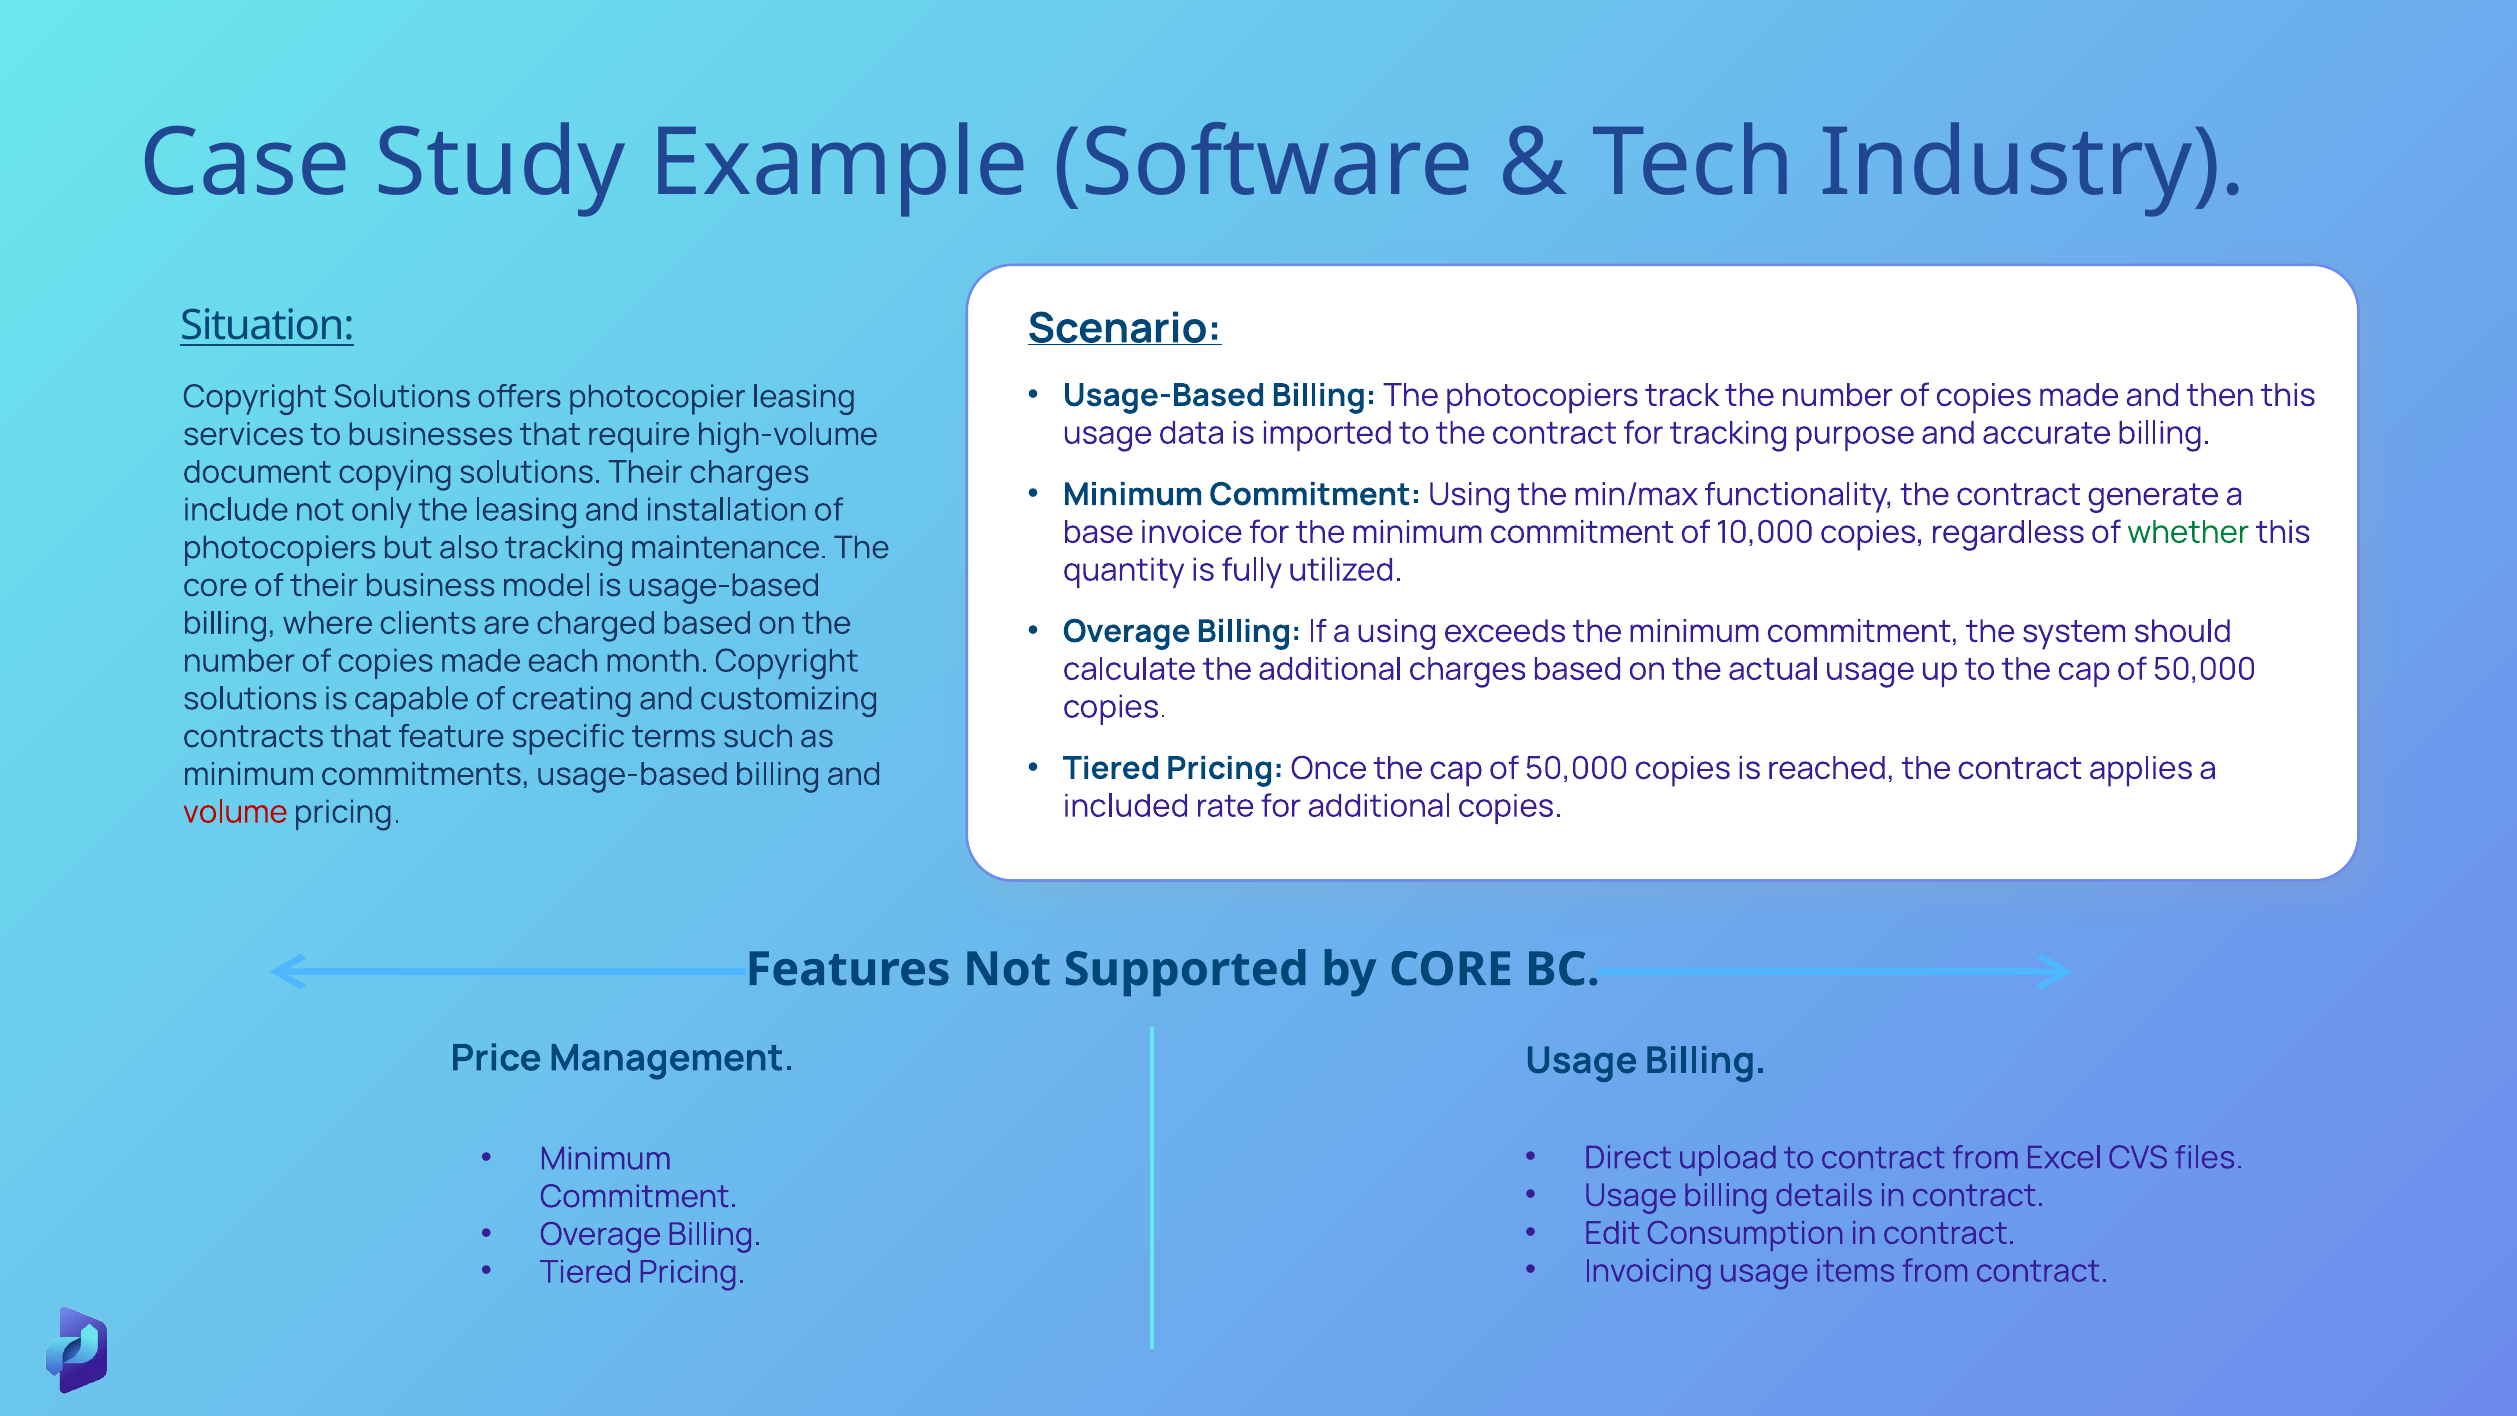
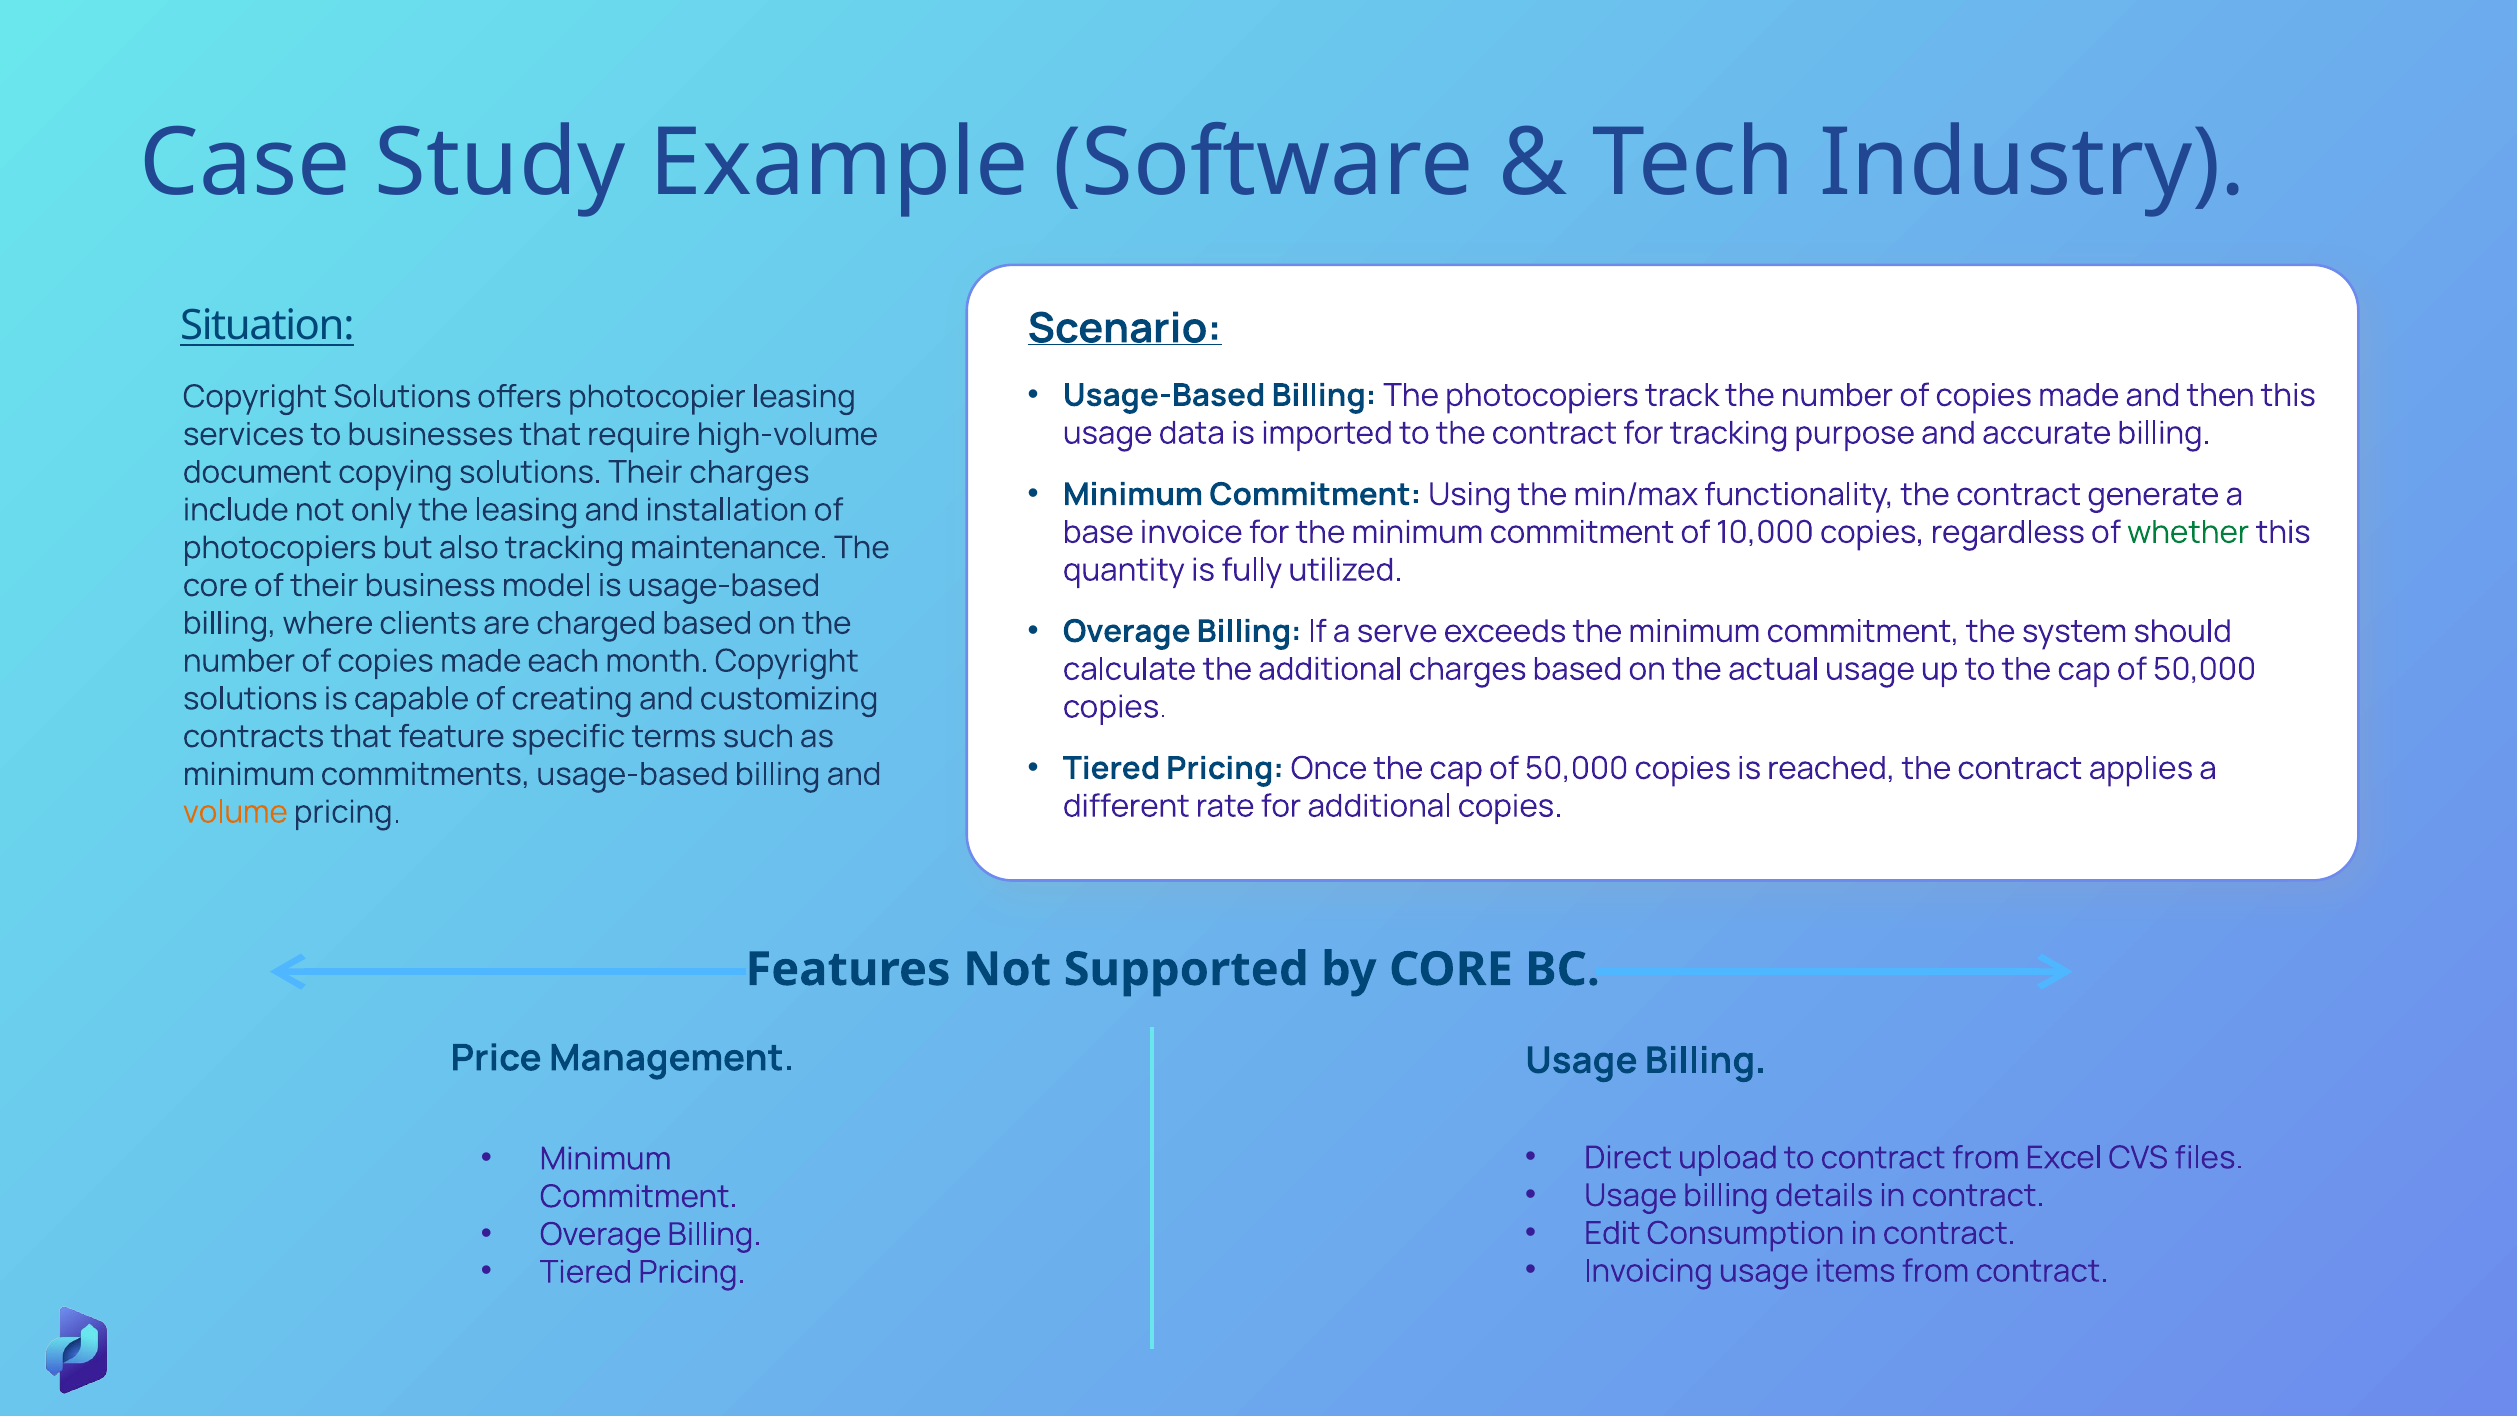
a using: using -> serve
included: included -> different
volume colour: red -> orange
